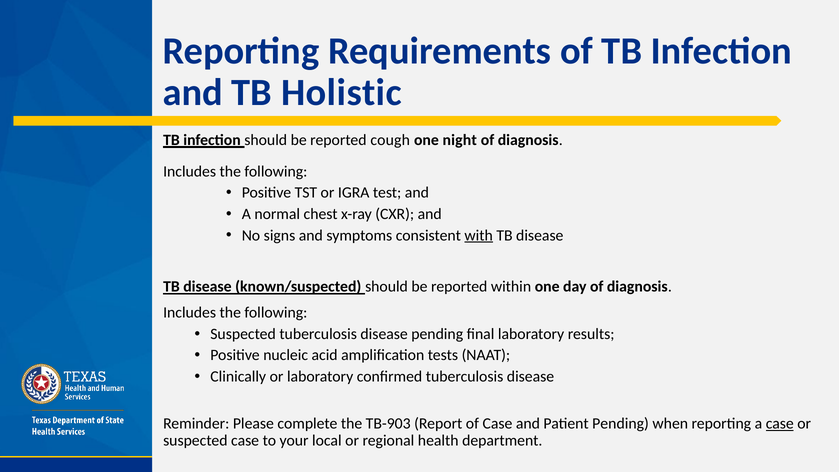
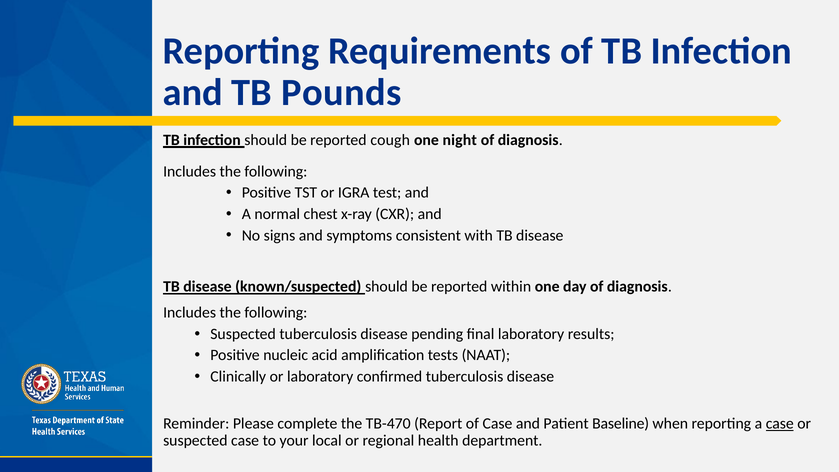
Holistic: Holistic -> Pounds
with underline: present -> none
TB-903: TB-903 -> TB-470
Patient Pending: Pending -> Baseline
